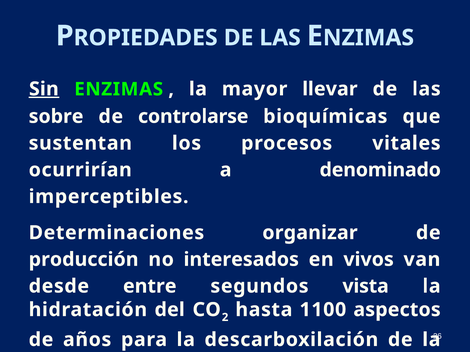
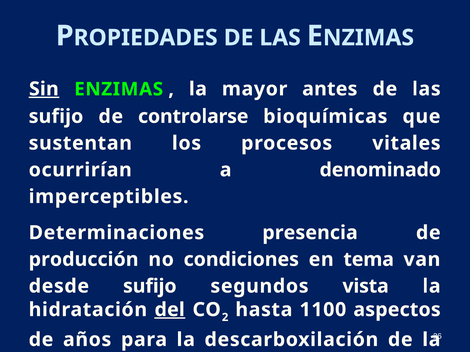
llevar: llevar -> antes
sobre at (56, 117): sobre -> sufijo
organizar: organizar -> presencia
interesados: interesados -> condiciones
vivos: vivos -> tema
desde entre: entre -> sufijo
del underline: none -> present
